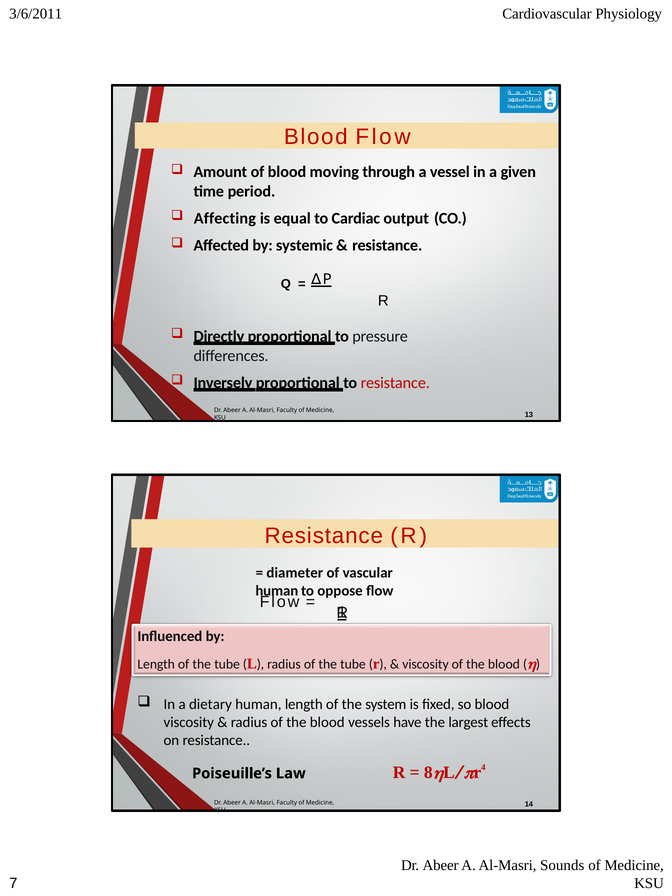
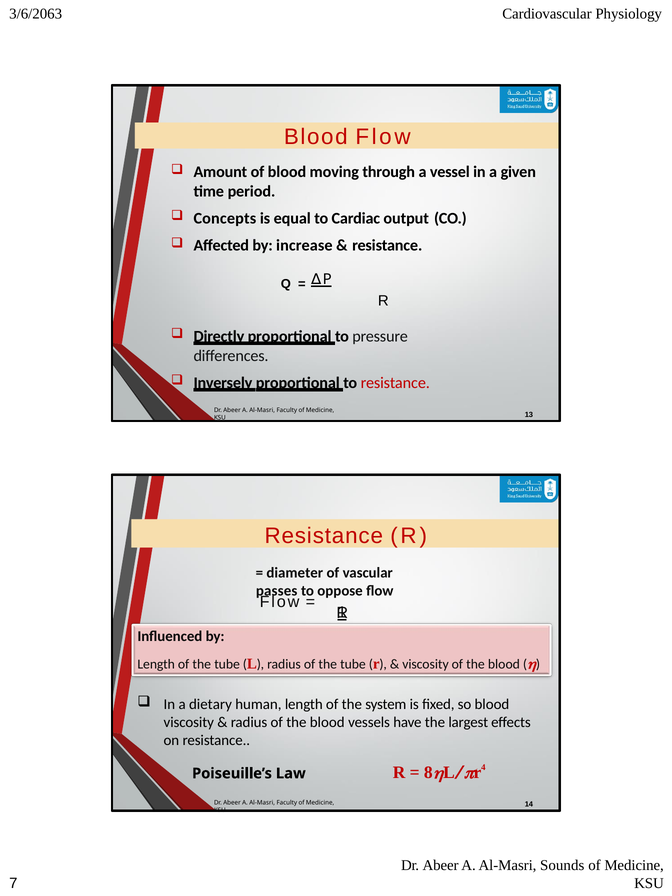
3/6/2011: 3/6/2011 -> 3/6/2063
Affecting: Affecting -> Concepts
systemic: systemic -> increase
human at (277, 591): human -> passes
